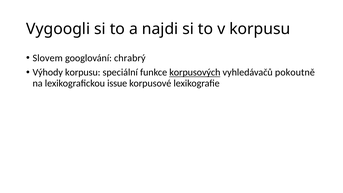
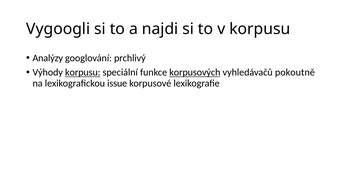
Slovem: Slovem -> Analýzy
chrabrý: chrabrý -> prchlivý
korpusu at (83, 72) underline: none -> present
